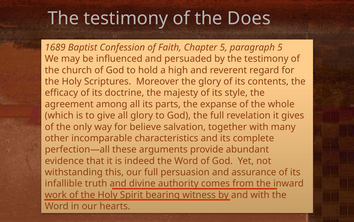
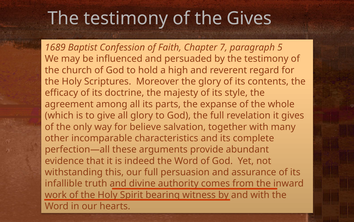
the Does: Does -> Gives
Chapter 5: 5 -> 7
